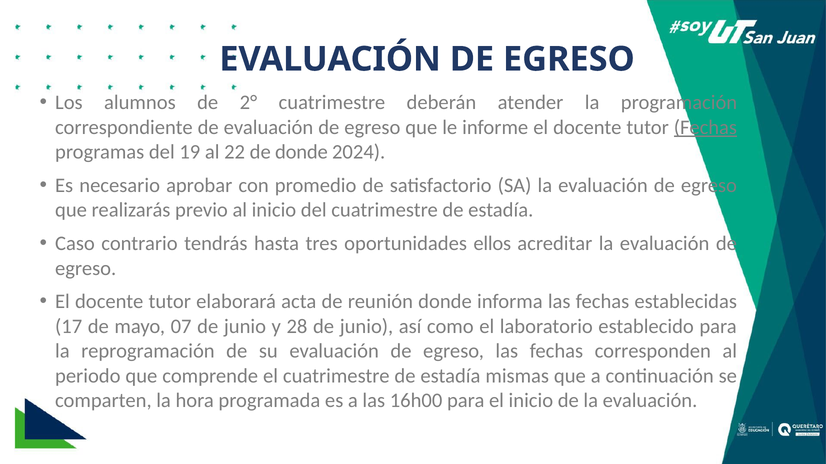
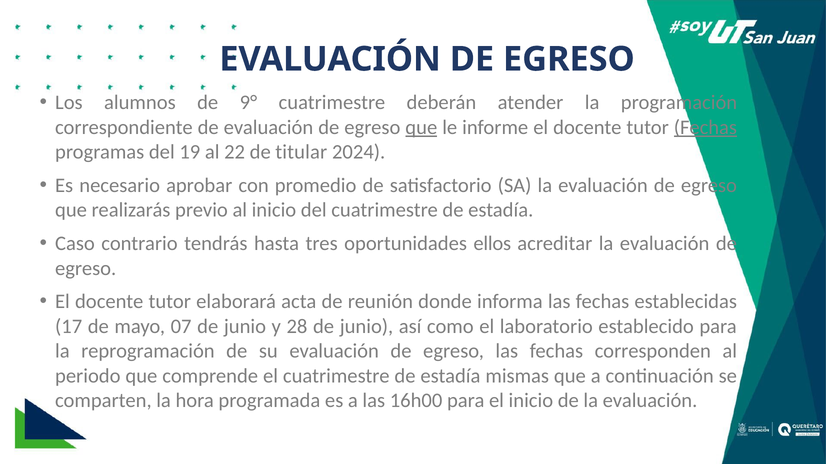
2°: 2° -> 9°
que at (421, 127) underline: none -> present
de donde: donde -> titular
